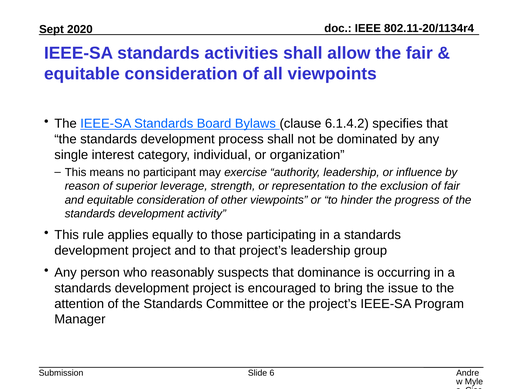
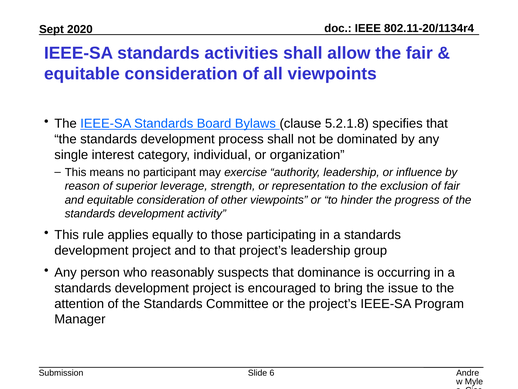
6.1.4.2: 6.1.4.2 -> 5.2.1.8
